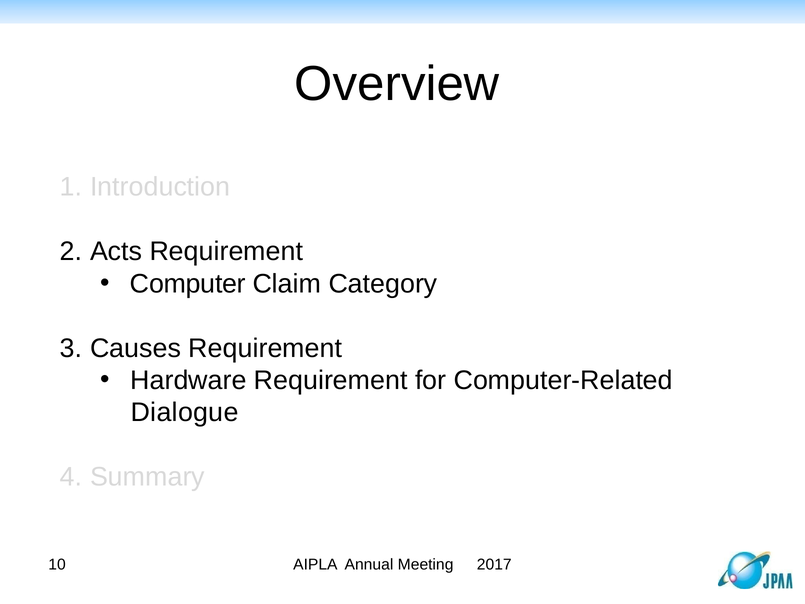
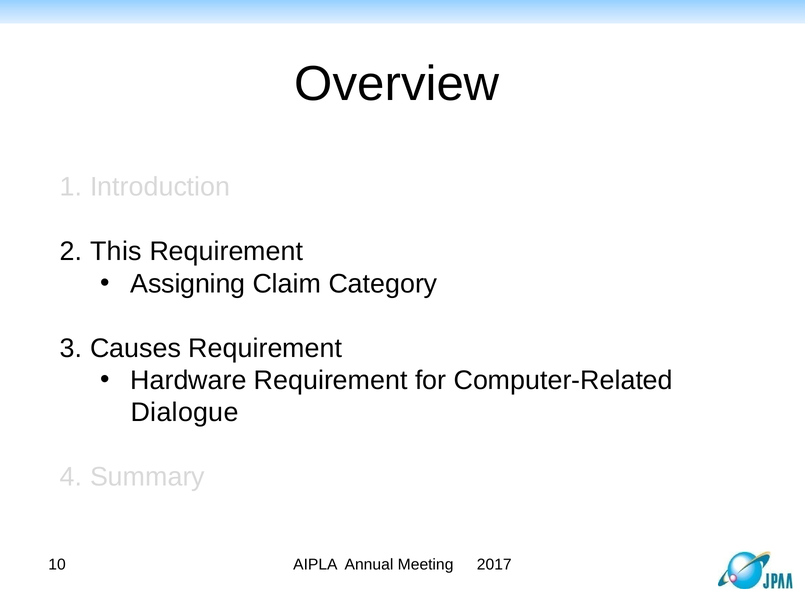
Acts: Acts -> This
Computer: Computer -> Assigning
